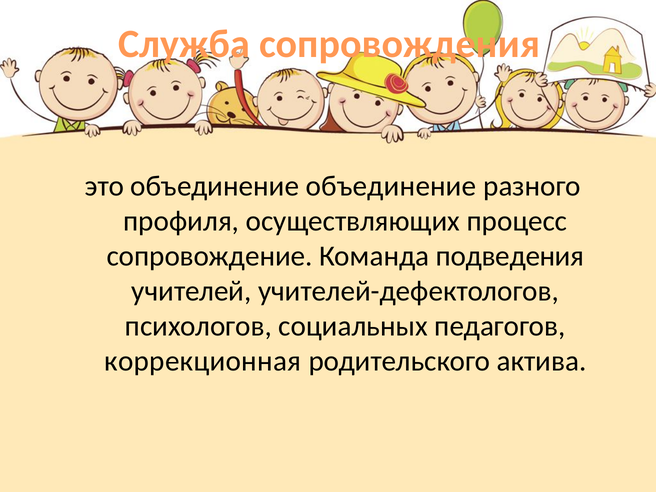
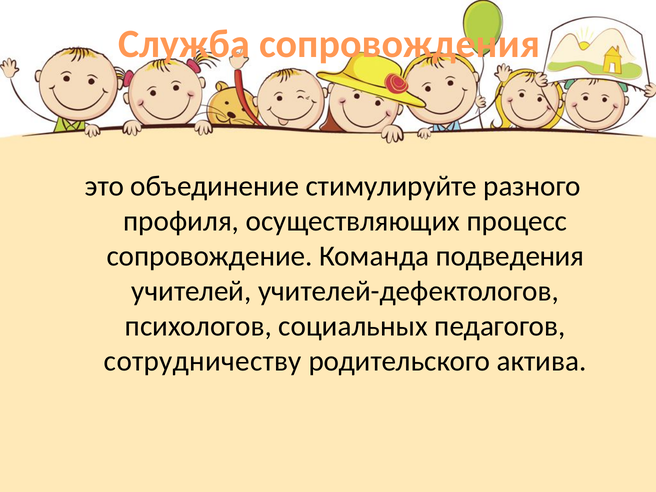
объединение объединение: объединение -> стимулируйте
коррекционная: коррекционная -> сотрудничеству
